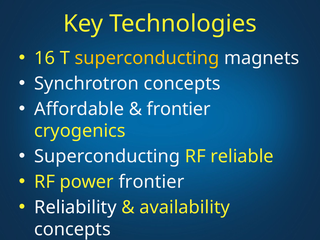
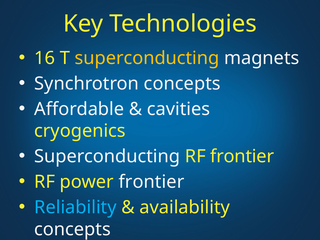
frontier at (179, 109): frontier -> cavities
RF reliable: reliable -> frontier
Reliability colour: white -> light blue
